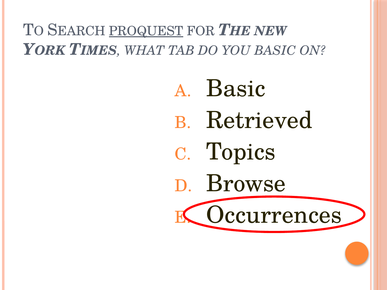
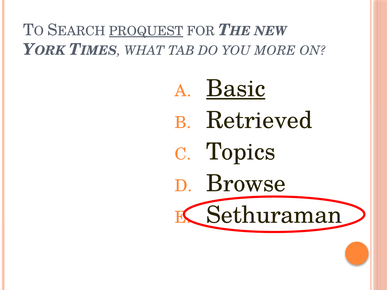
YOU BASIC: BASIC -> MORE
Basic at (236, 89) underline: none -> present
Occurrences: Occurrences -> Sethuraman
